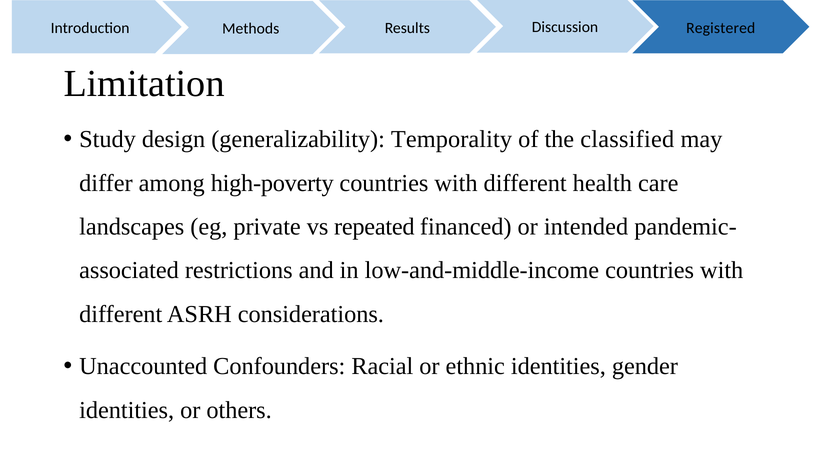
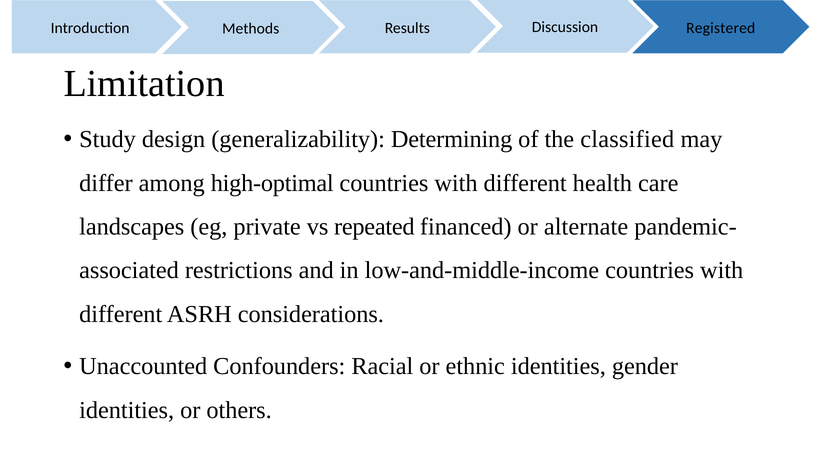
Temporality: Temporality -> Determining
high-poverty: high-poverty -> high-optimal
intended: intended -> alternate
